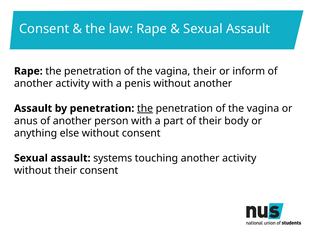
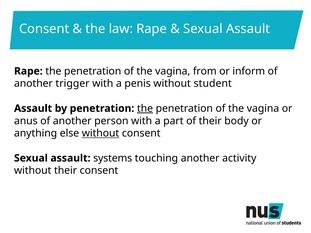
vagina their: their -> from
activity at (73, 84): activity -> trigger
without another: another -> student
without at (101, 133) underline: none -> present
